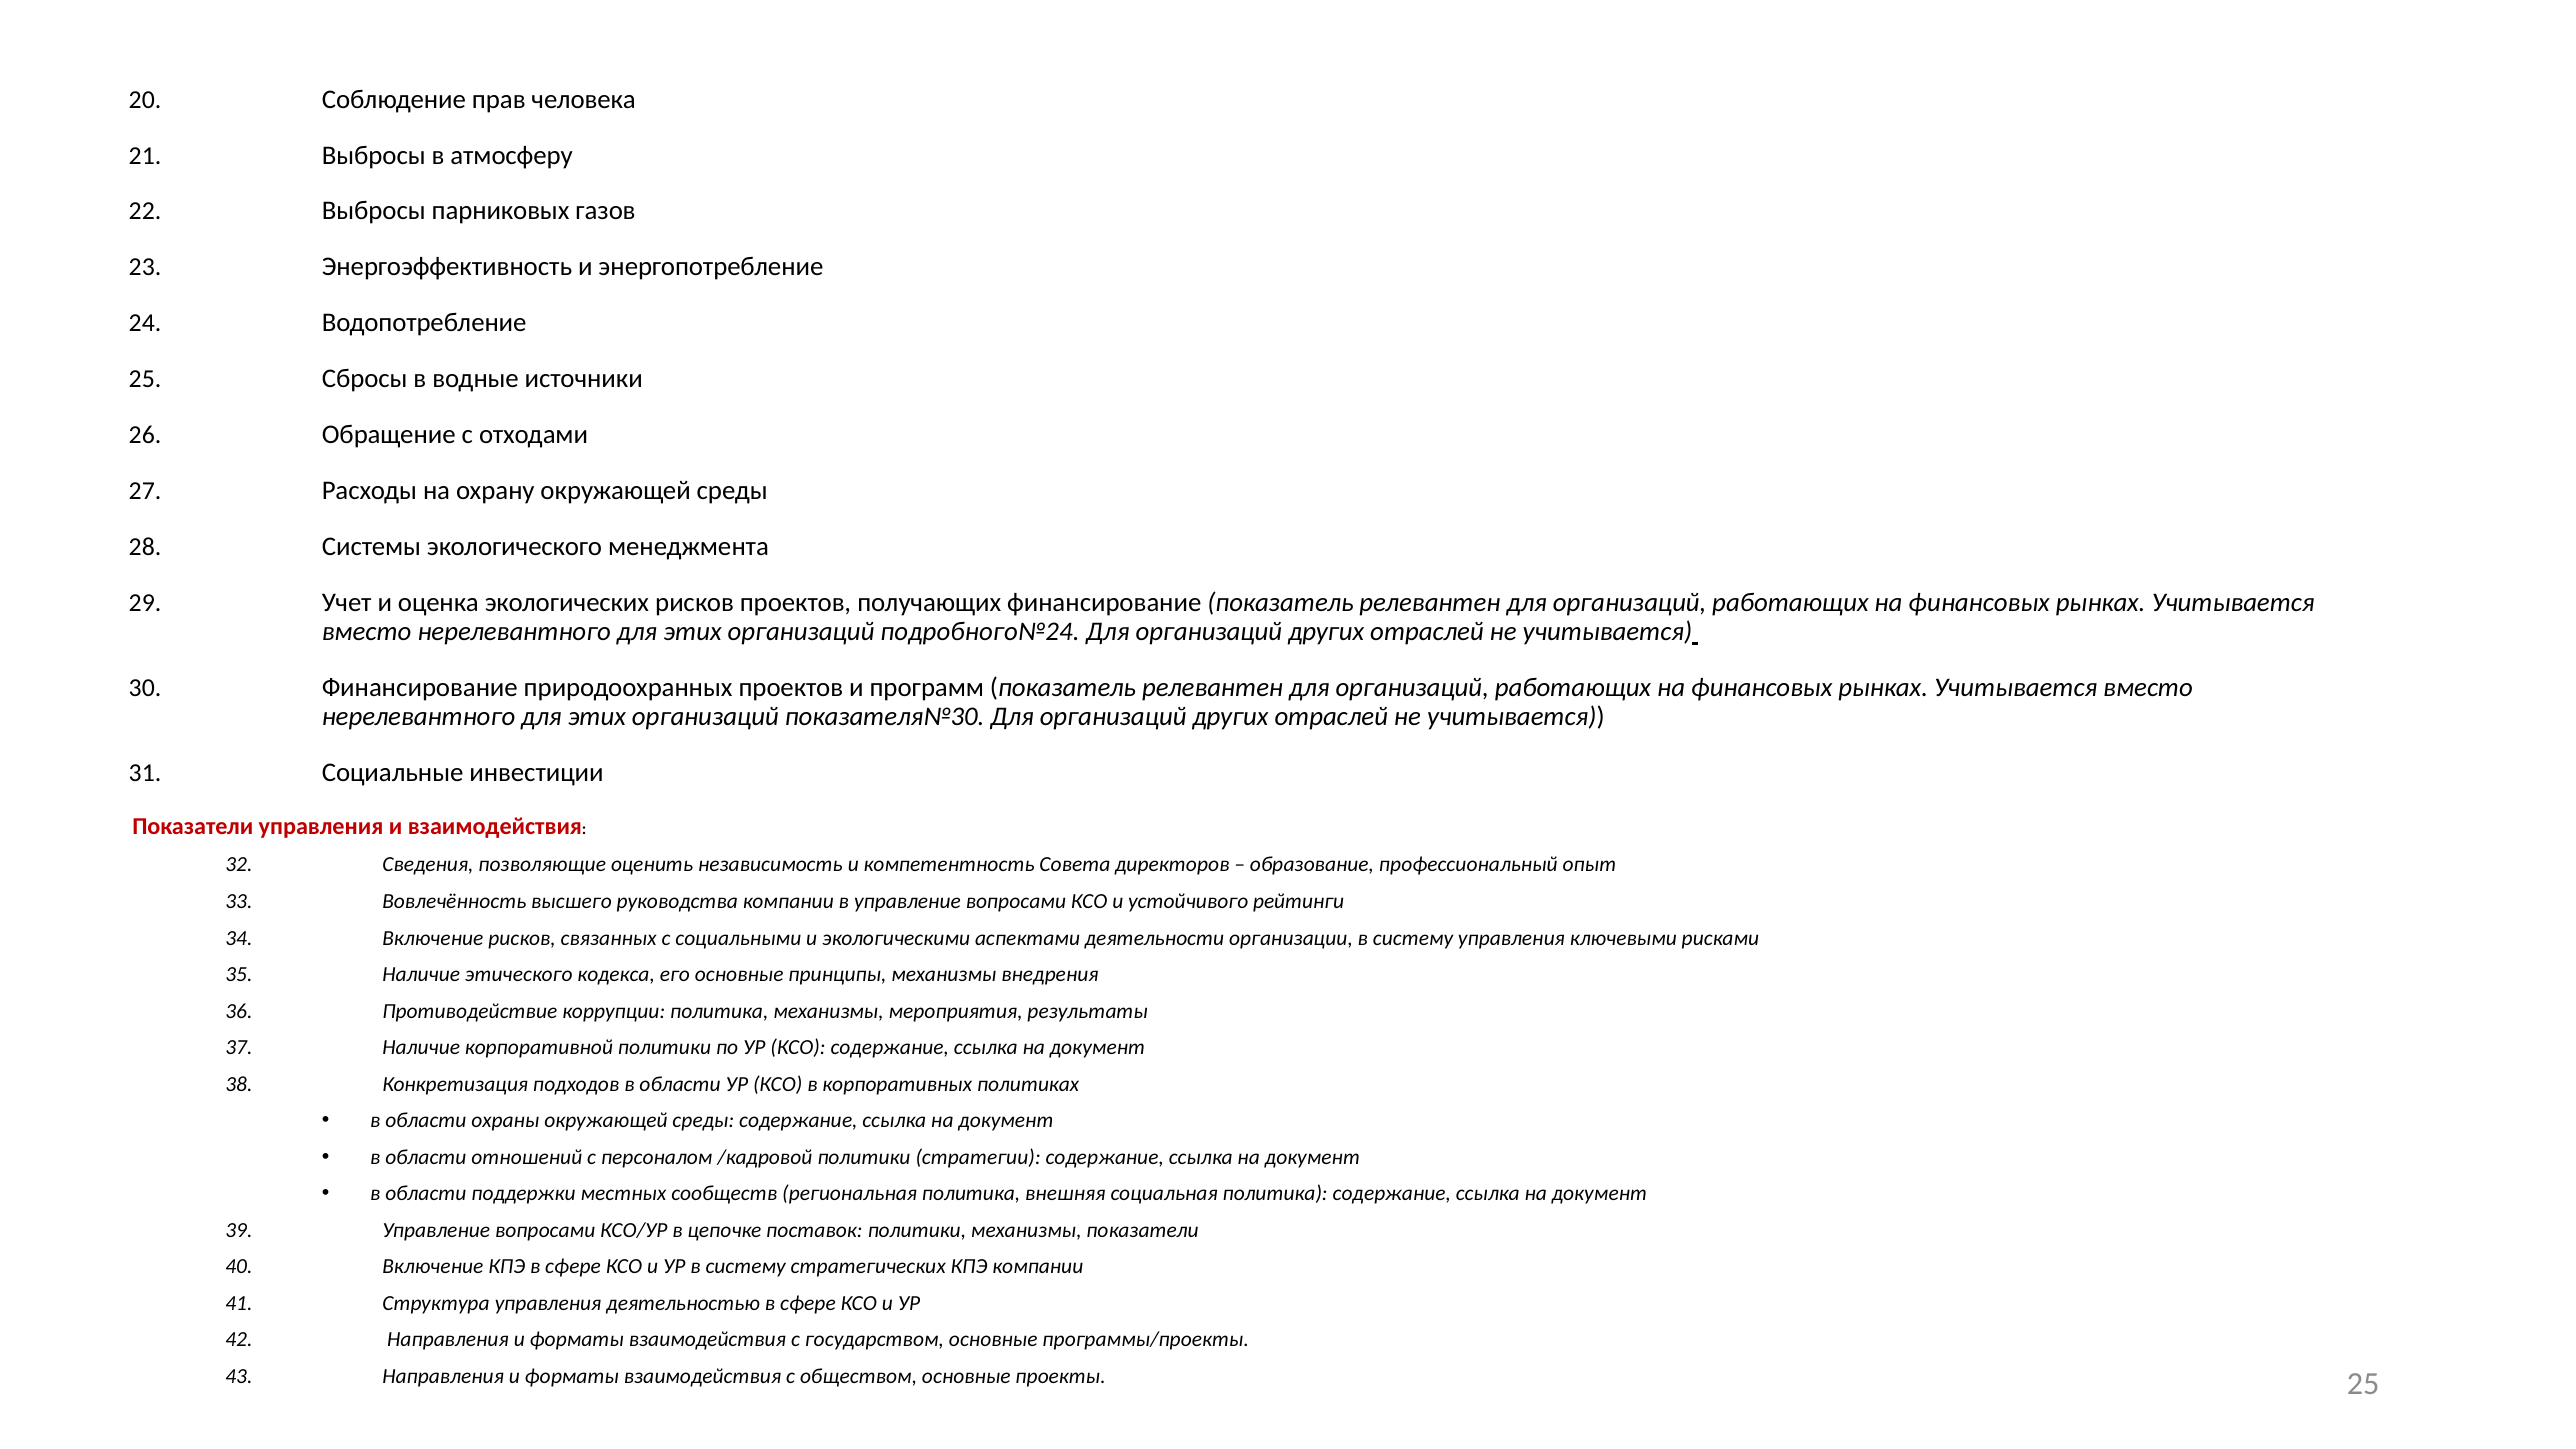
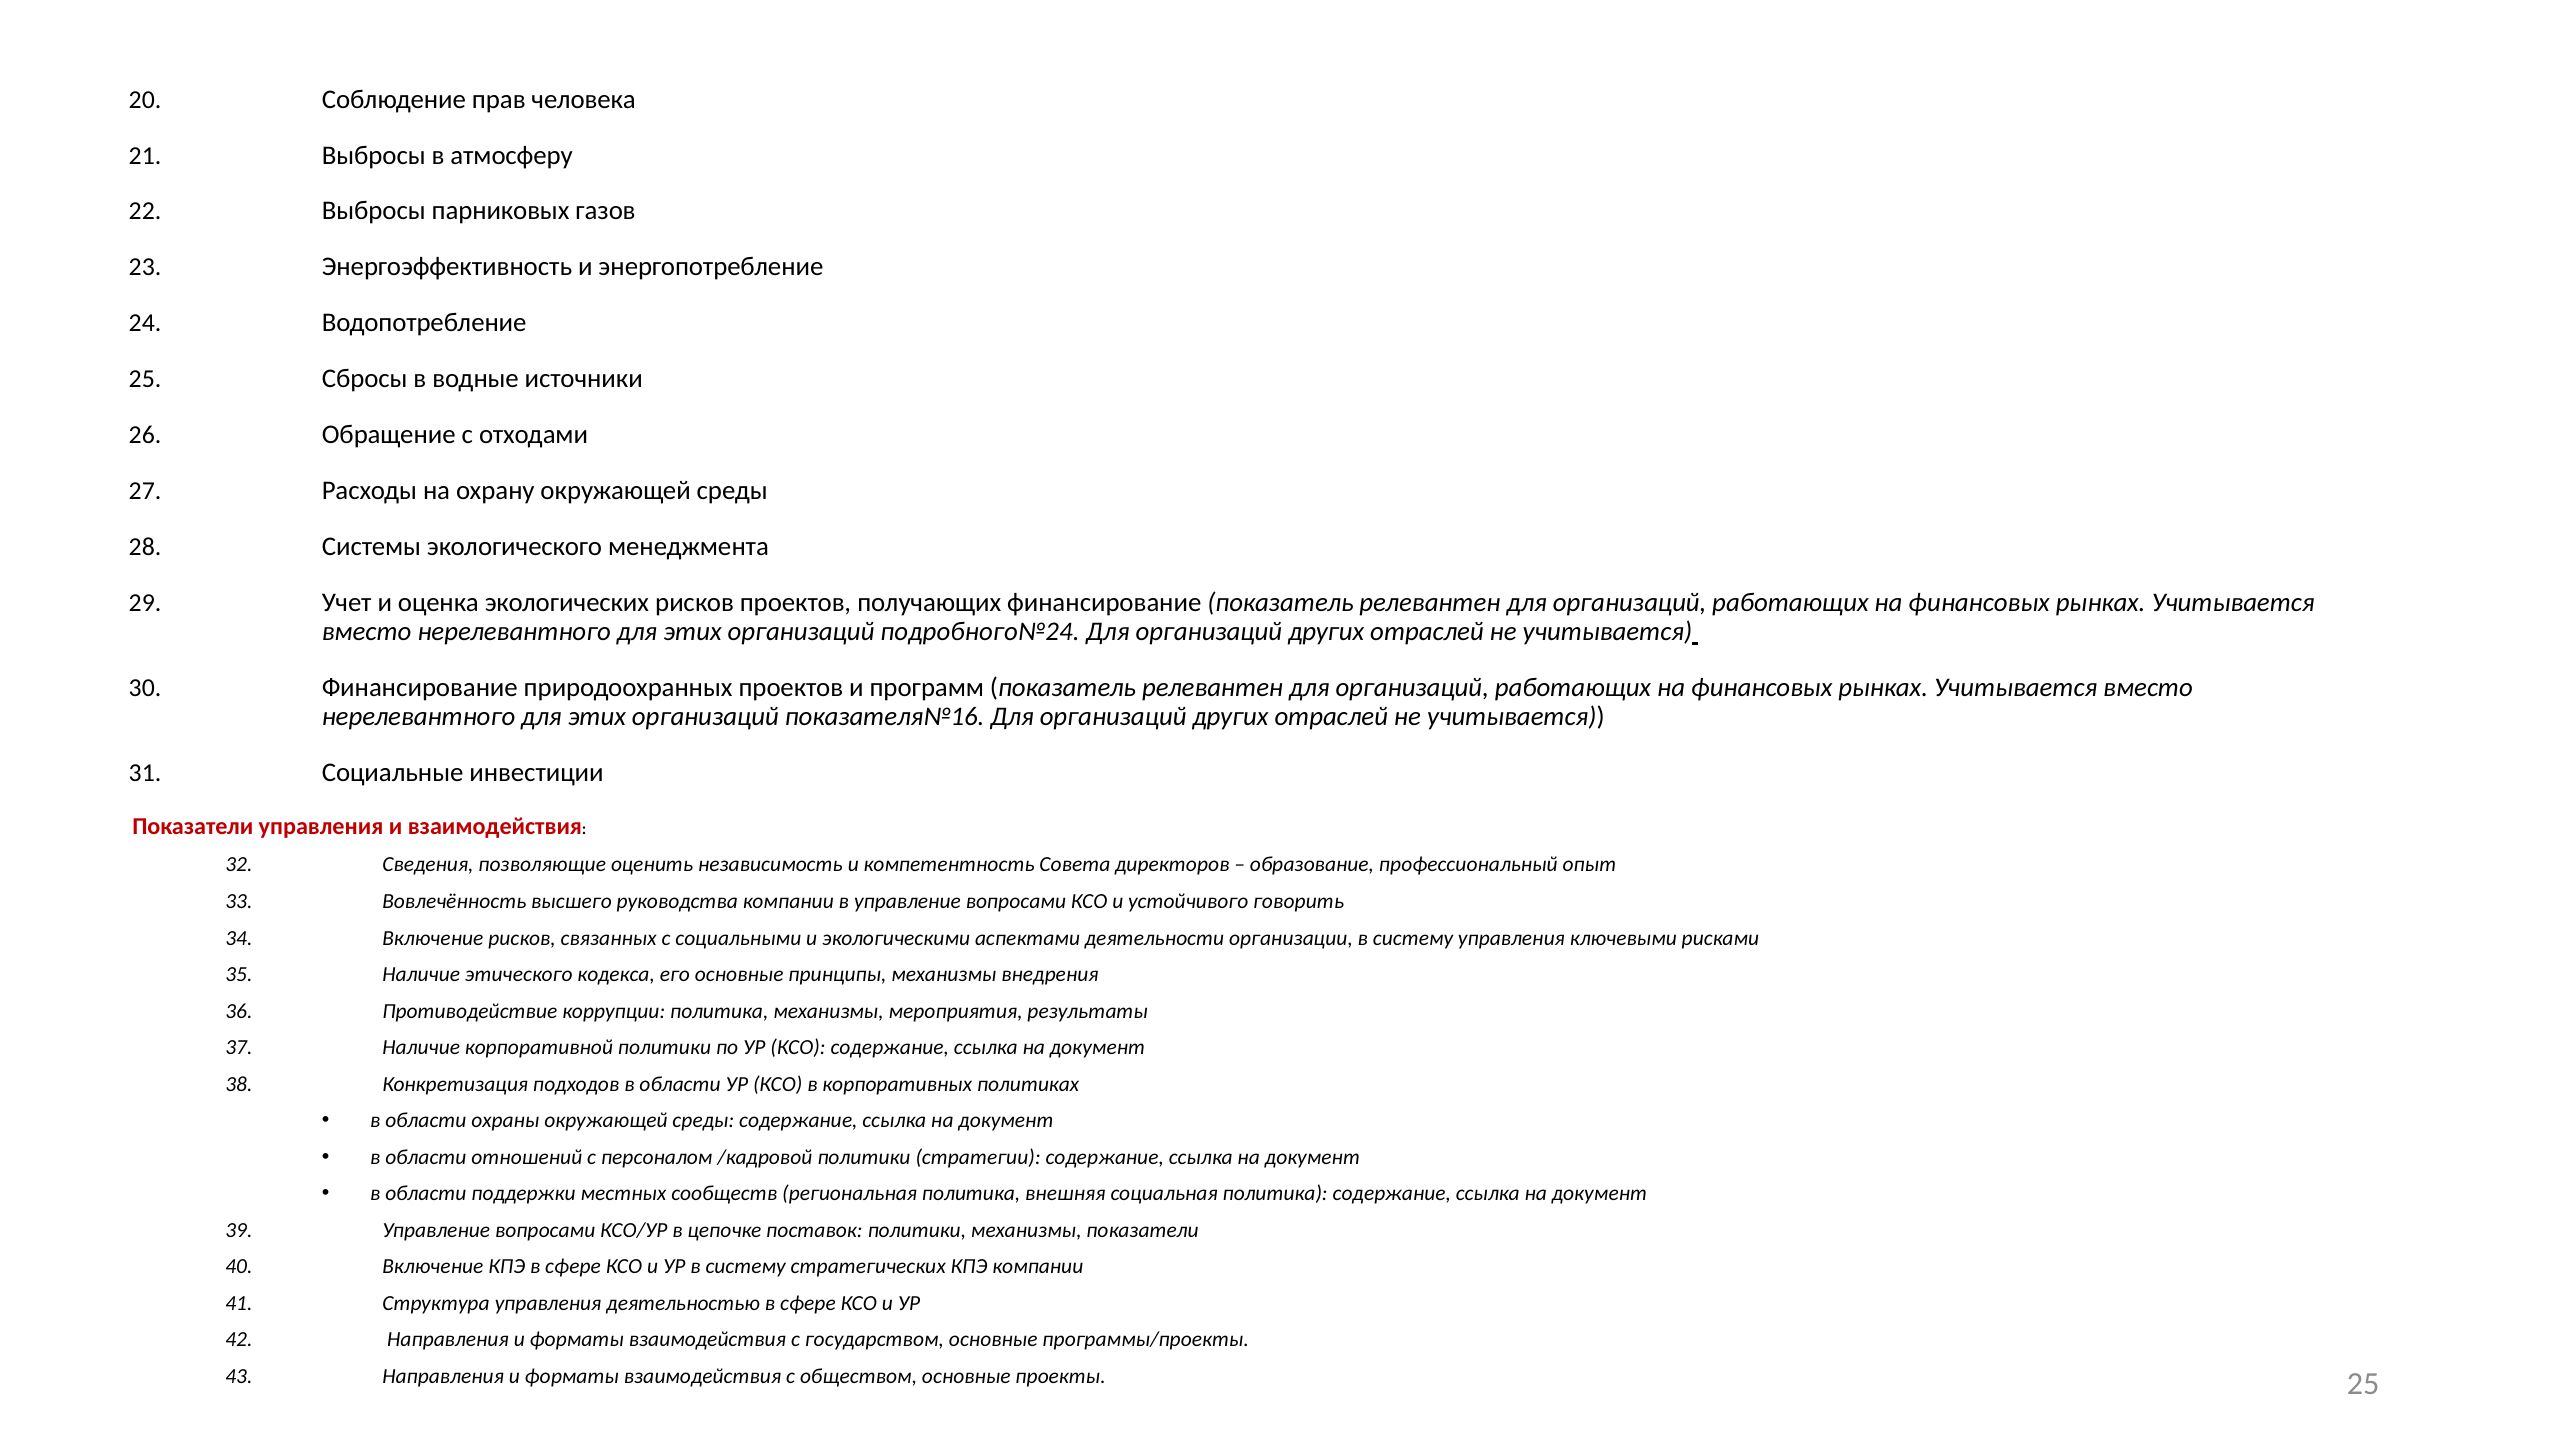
показателя№30: показателя№30 -> показателя№16
рейтинги: рейтинги -> говорить
